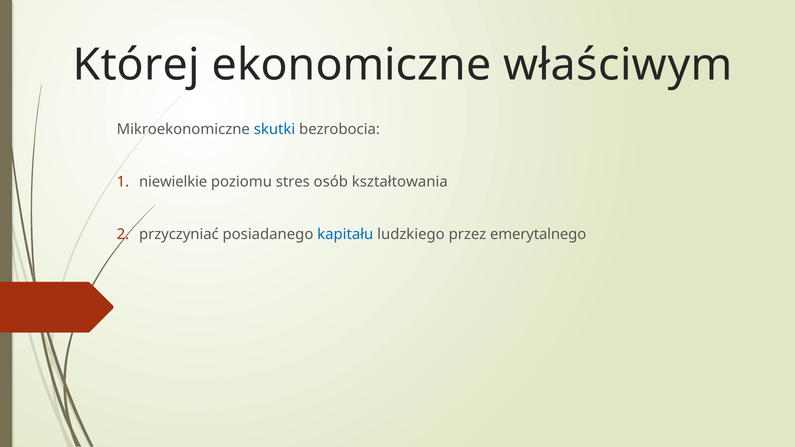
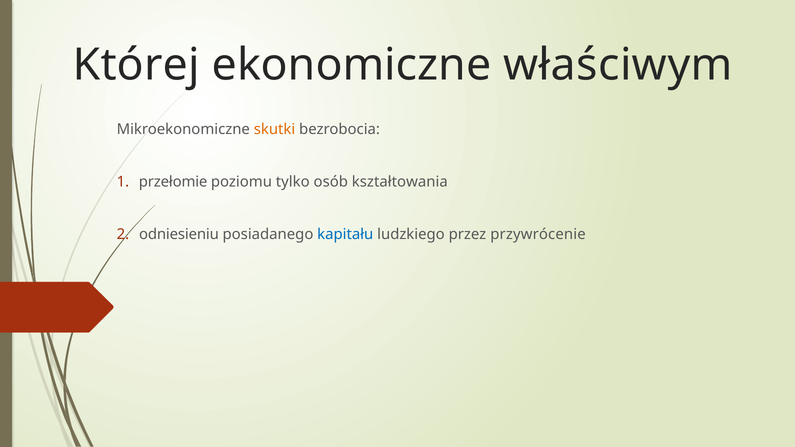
skutki colour: blue -> orange
niewielkie: niewielkie -> przełomie
stres: stres -> tylko
przyczyniać: przyczyniać -> odniesieniu
emerytalnego: emerytalnego -> przywrócenie
